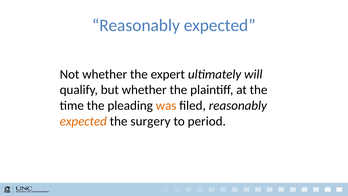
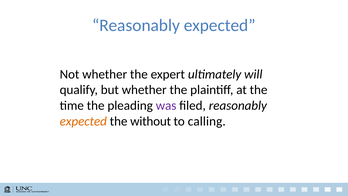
was colour: orange -> purple
surgery: surgery -> without
period: period -> calling
